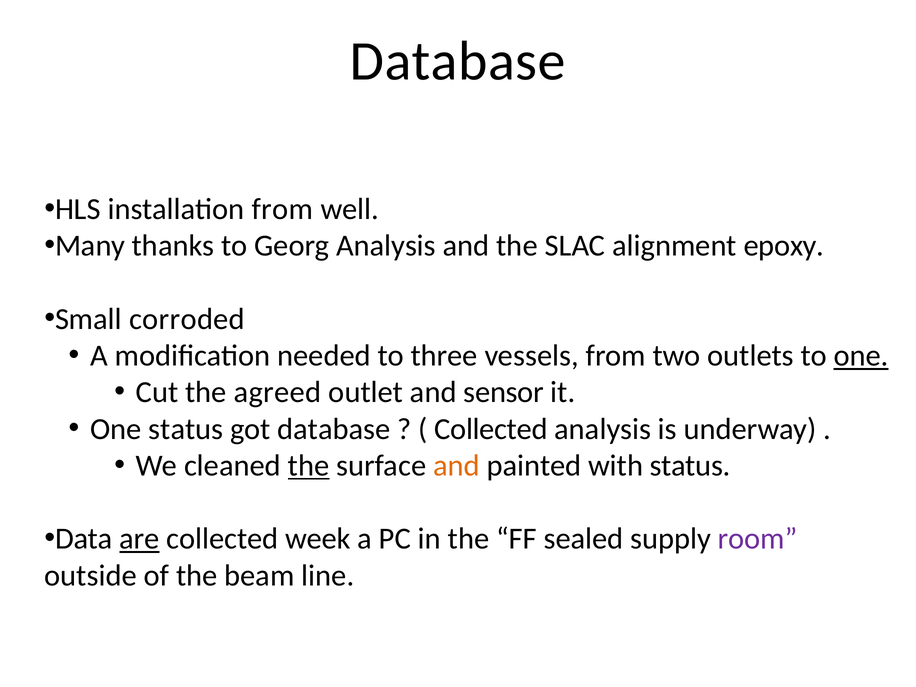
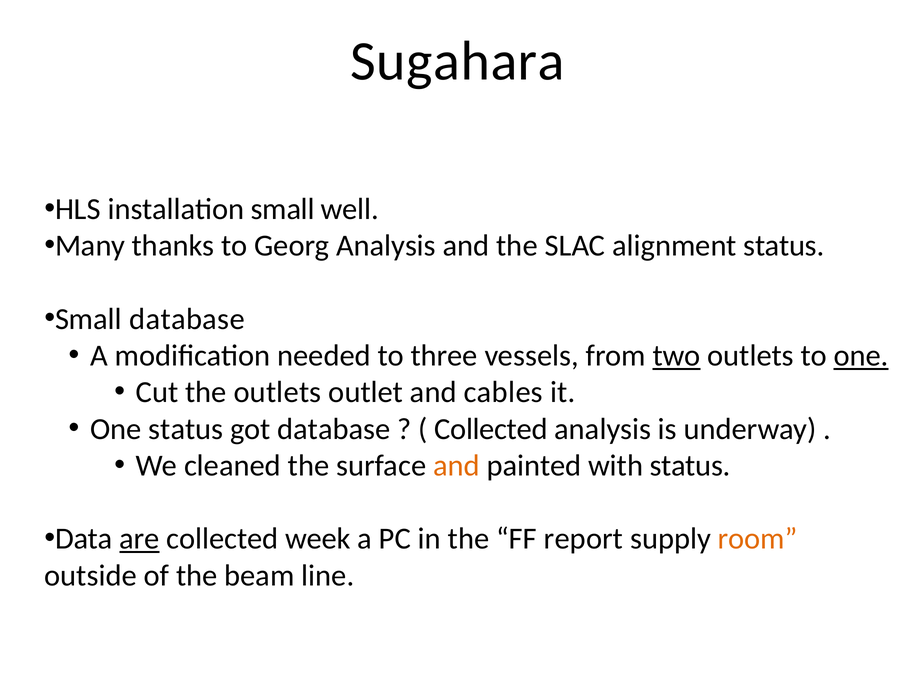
Database at (458, 61): Database -> Sugahara
installation from: from -> small
alignment epoxy: epoxy -> status
Small corroded: corroded -> database
two underline: none -> present
the agreed: agreed -> outlets
sensor: sensor -> cables
the at (309, 466) underline: present -> none
sealed: sealed -> report
room colour: purple -> orange
